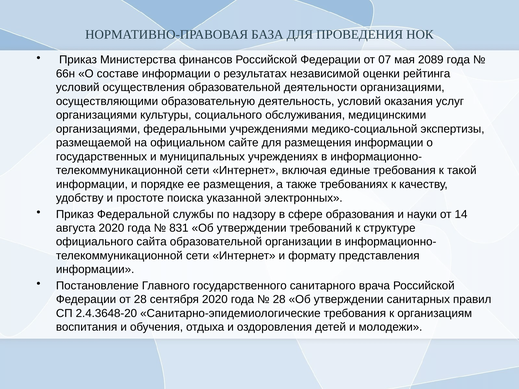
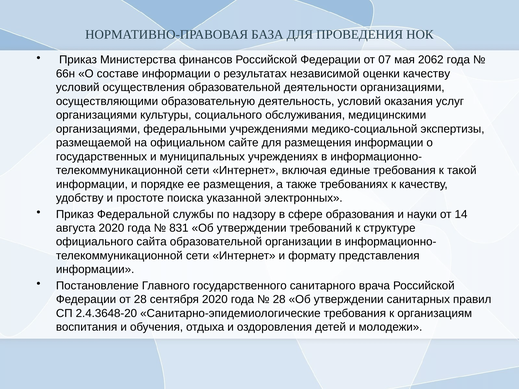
2089: 2089 -> 2062
оценки рейтинга: рейтинга -> качеству
